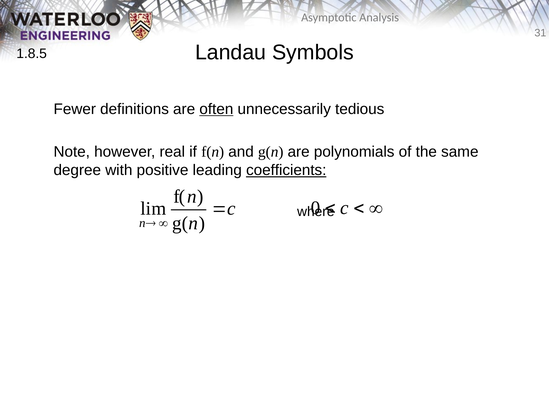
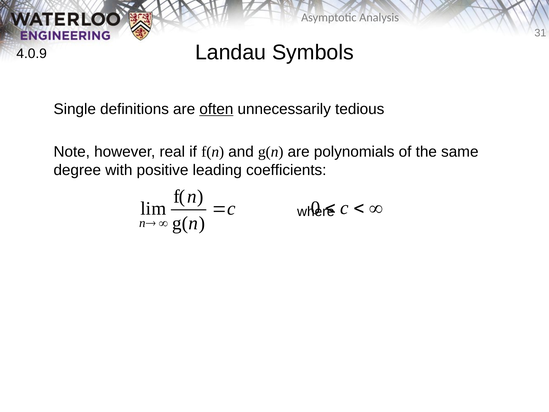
1.8.5: 1.8.5 -> 4.0.9
Fewer: Fewer -> Single
coefficients underline: present -> none
